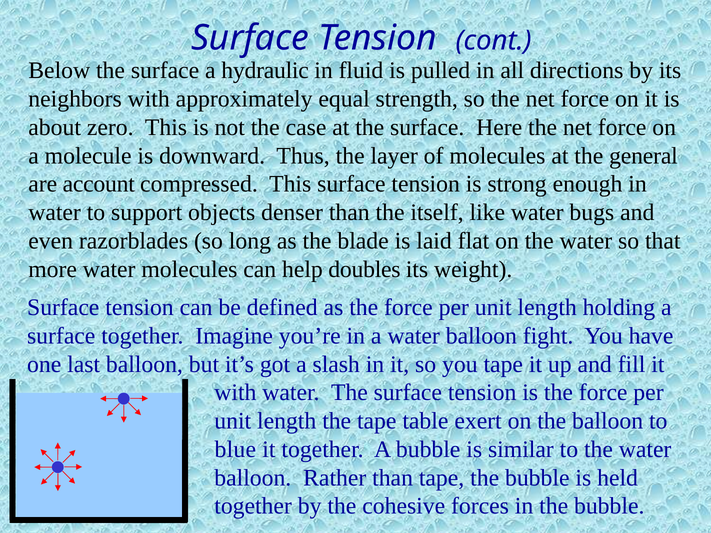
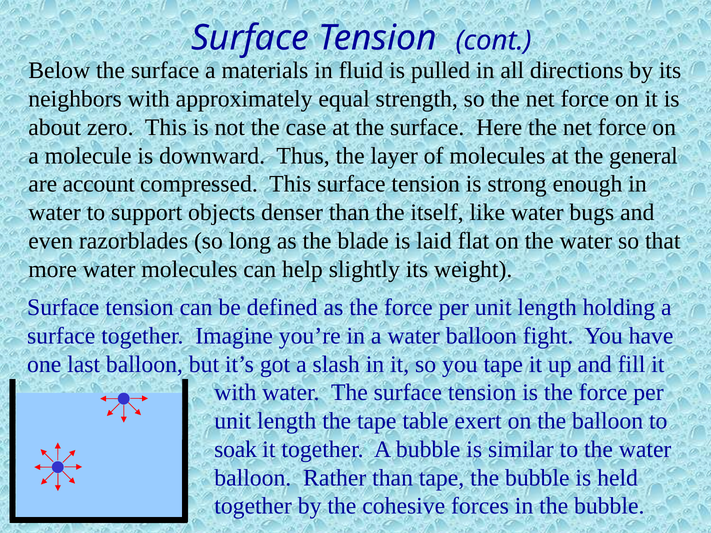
hydraulic: hydraulic -> materials
doubles: doubles -> slightly
blue: blue -> soak
